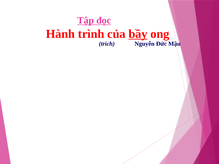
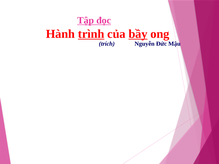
trình underline: none -> present
